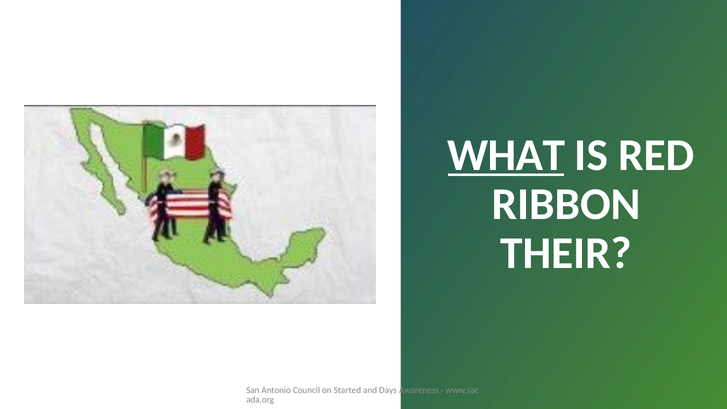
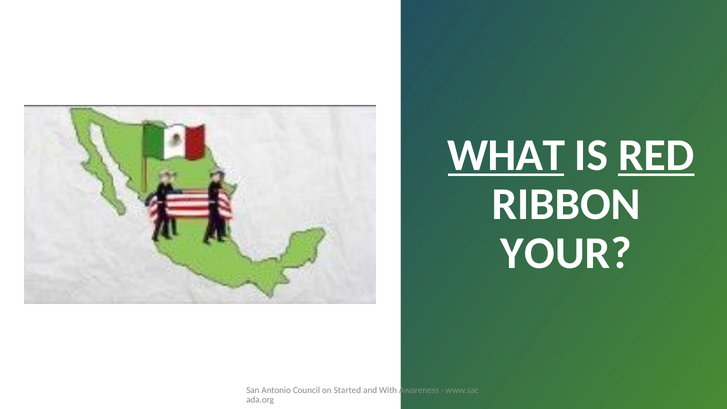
RED underline: none -> present
THEIR: THEIR -> YOUR
Days: Days -> With
